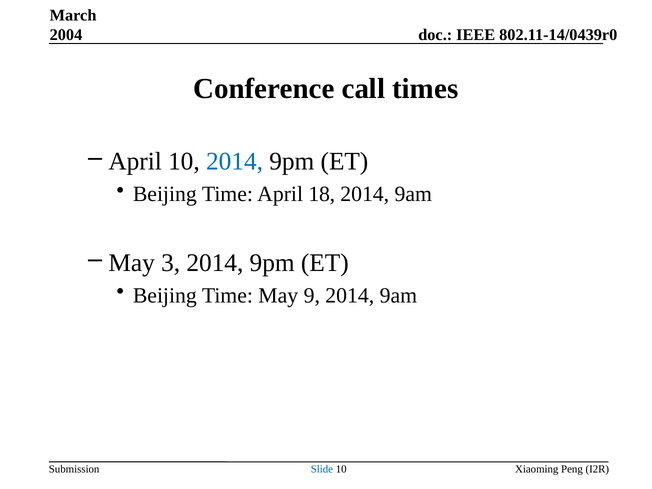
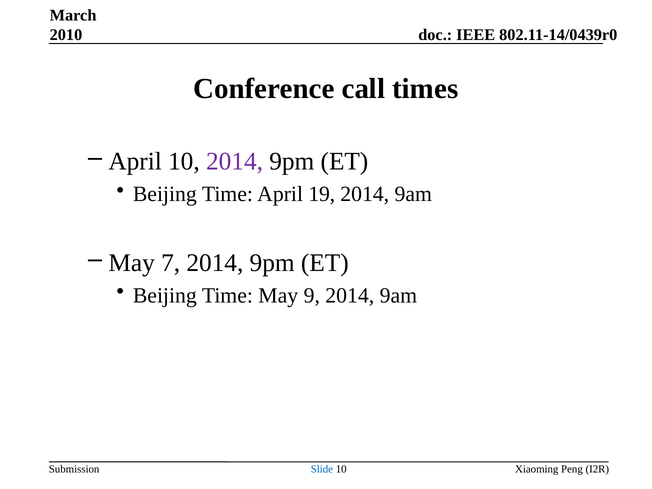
2004: 2004 -> 2010
2014 at (235, 162) colour: blue -> purple
18: 18 -> 19
3: 3 -> 7
